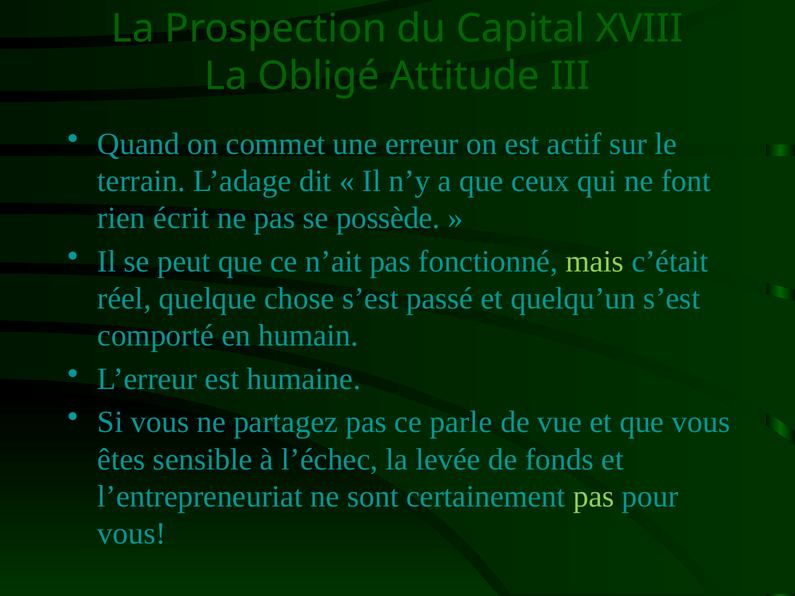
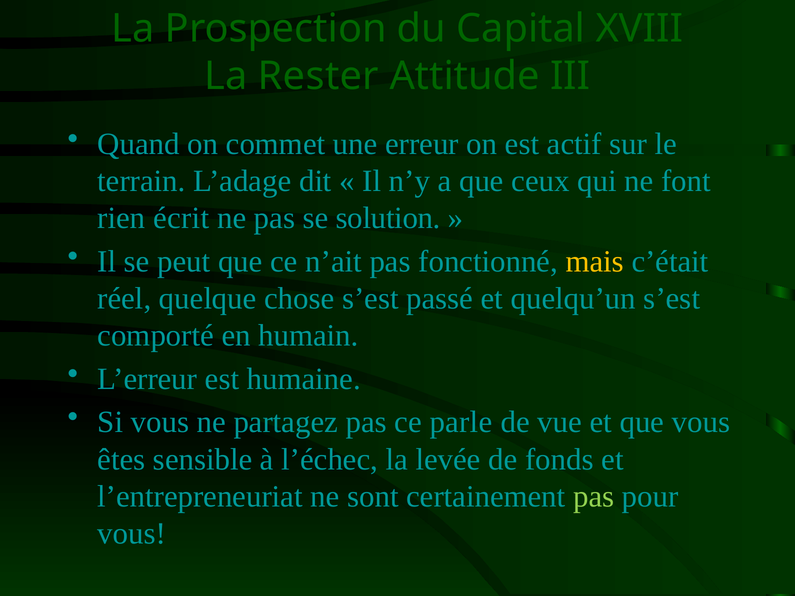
Obligé: Obligé -> Rester
possède: possède -> solution
mais colour: light green -> yellow
